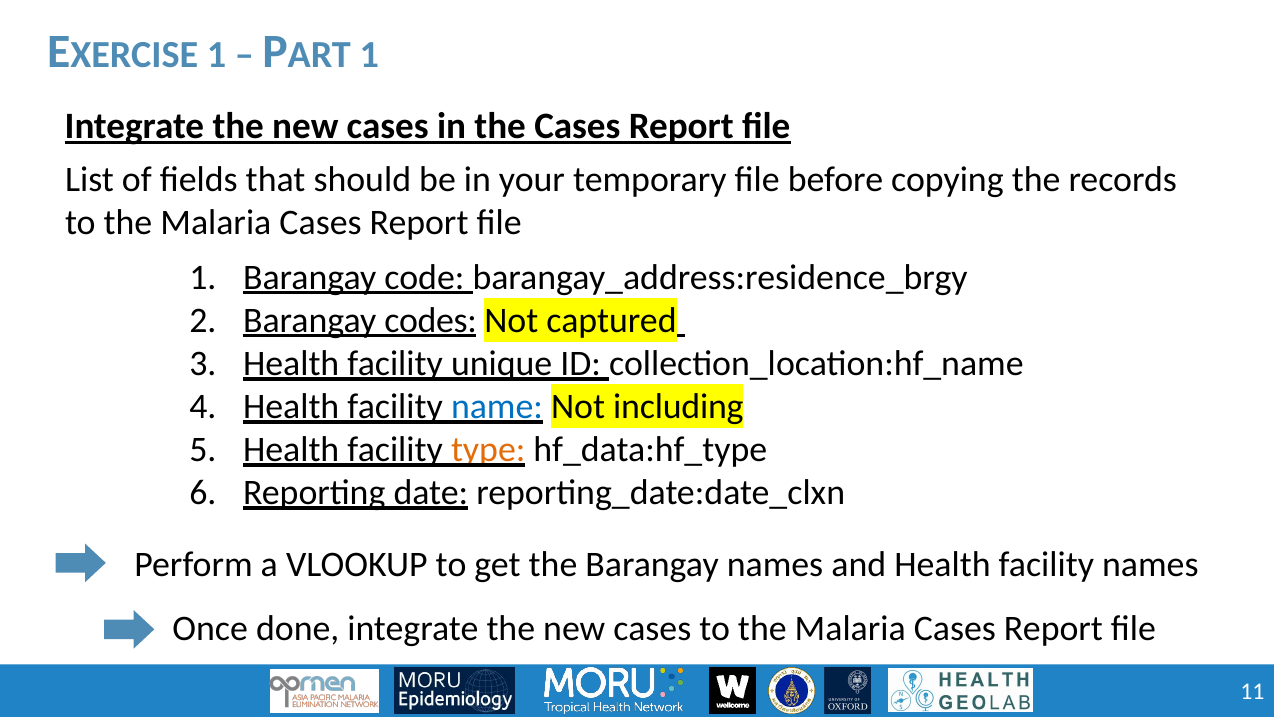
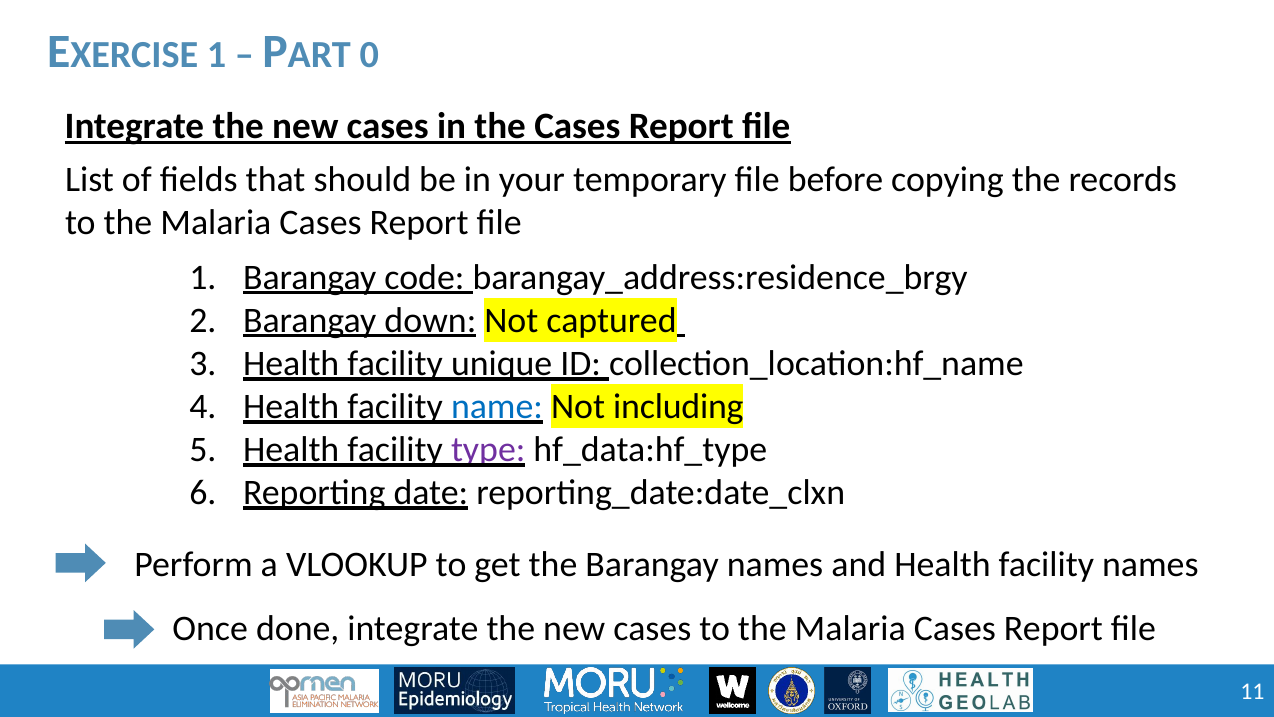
1 at (369, 55): 1 -> 0
codes: codes -> down
type colour: orange -> purple
